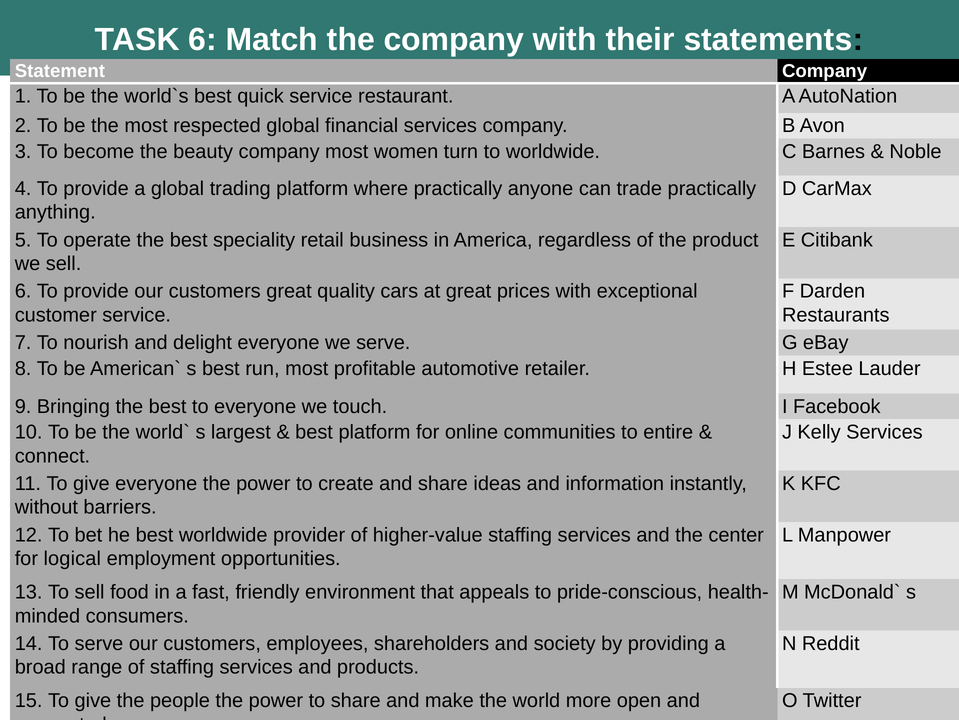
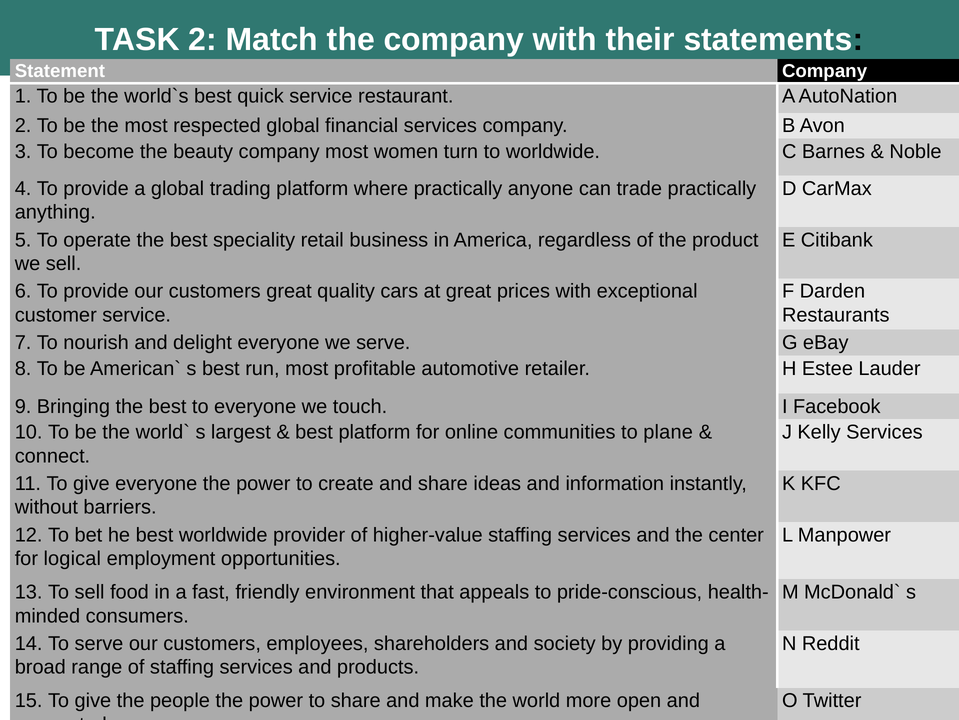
TASK 6: 6 -> 2
entire: entire -> plane
